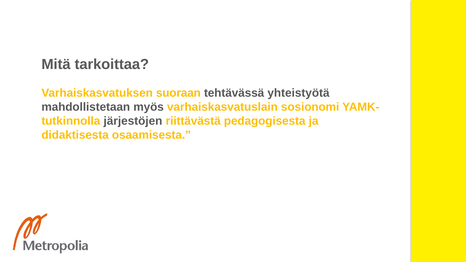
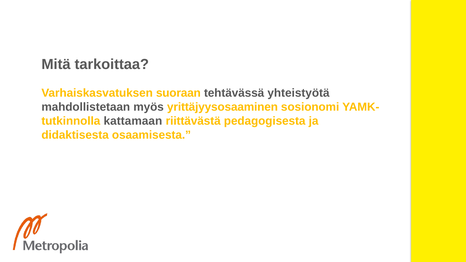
varhaiskasvatuslain: varhaiskasvatuslain -> yrittäjyysosaaminen
järjestöjen: järjestöjen -> kattamaan
